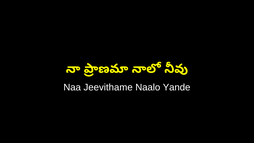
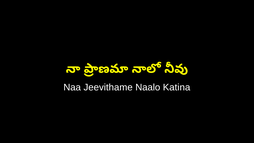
Yande: Yande -> Katina
